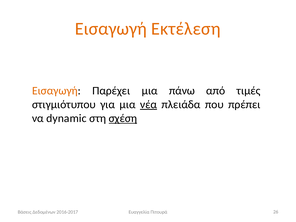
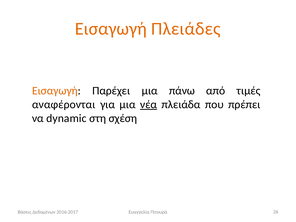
Εκτέλεση: Εκτέλεση -> Πλειάδες
στιγμιότυπου: στιγμιότυπου -> αναφέρονται
σχέση underline: present -> none
